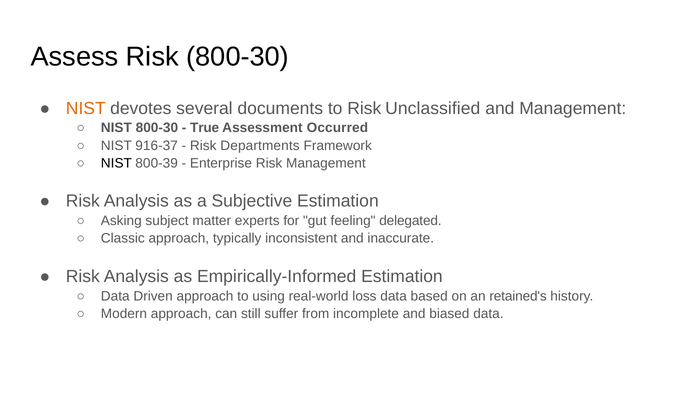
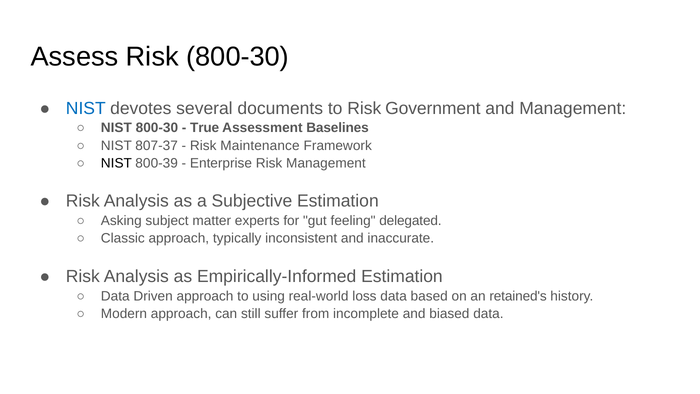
NIST at (86, 108) colour: orange -> blue
Unclassified: Unclassified -> Government
Occurred: Occurred -> Baselines
916-37: 916-37 -> 807-37
Departments: Departments -> Maintenance
